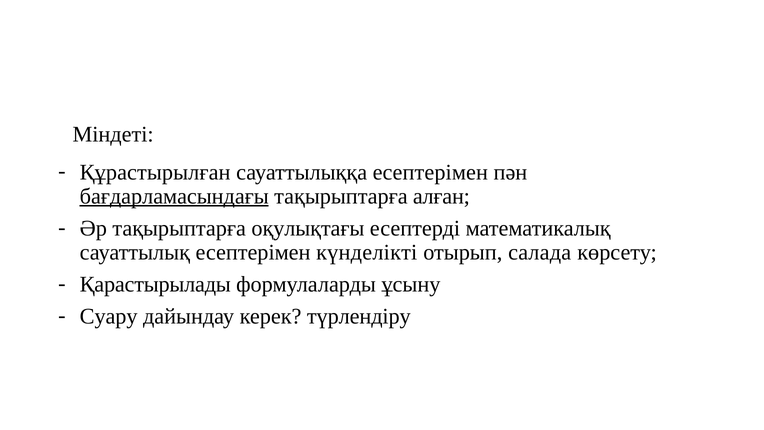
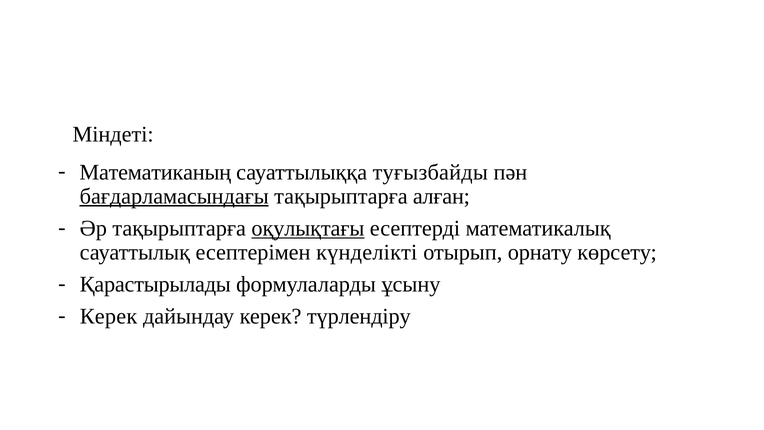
Құрастырылған: Құрастырылған -> Математиканың
сауаттылыққа есептерімен: есептерімен -> туғызбайды
оқулықтағы underline: none -> present
салада: салада -> орнату
Суару at (109, 316): Суару -> Керек
